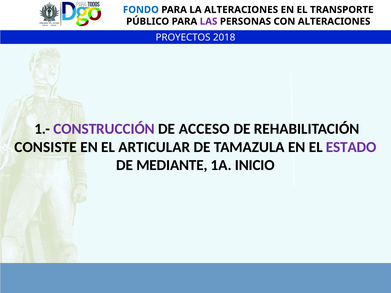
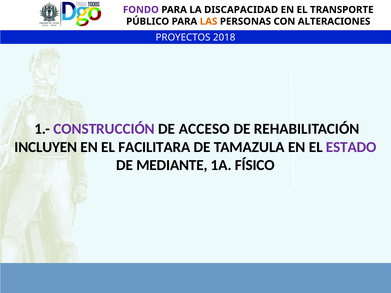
FONDO colour: blue -> purple
LA ALTERACIONES: ALTERACIONES -> DISCAPACIDAD
LAS colour: purple -> orange
CONSISTE: CONSISTE -> INCLUYEN
ARTICULAR: ARTICULAR -> FACILITARA
INICIO: INICIO -> FÍSICO
